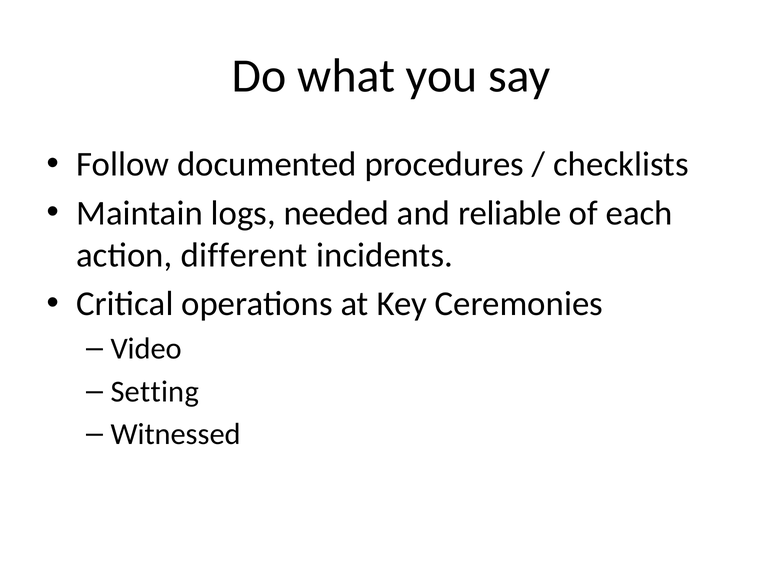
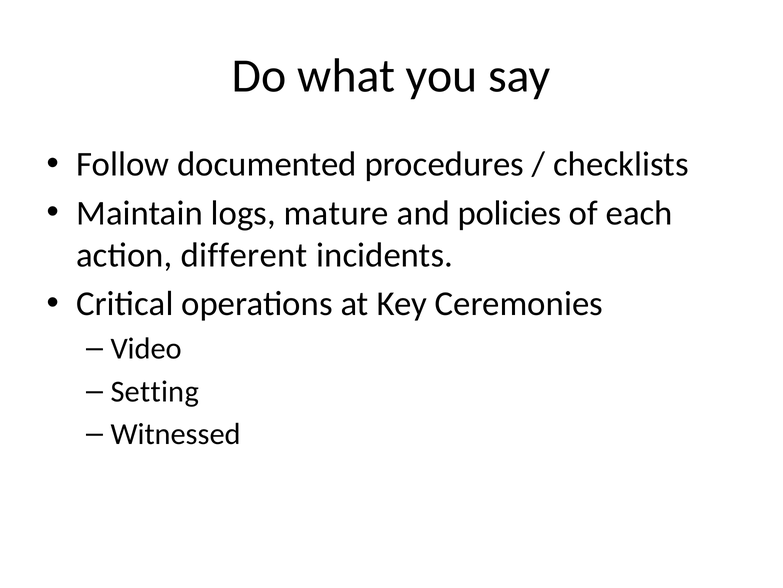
needed: needed -> mature
reliable: reliable -> policies
